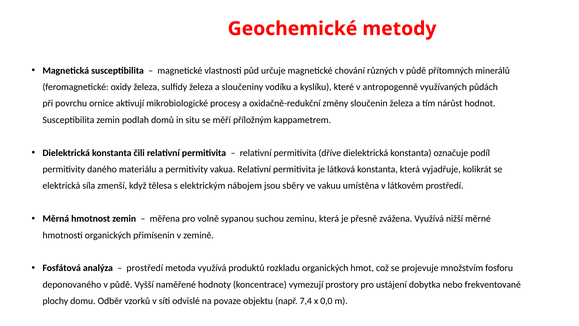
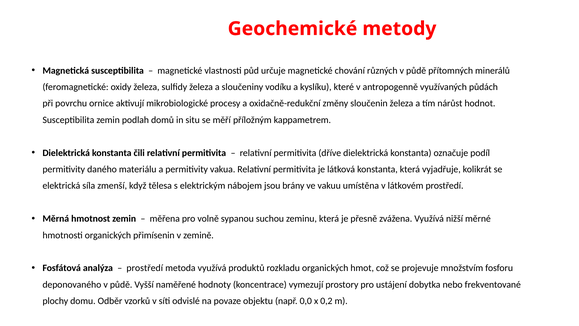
sběry: sběry -> brány
7,4: 7,4 -> 0,0
0,0: 0,0 -> 0,2
